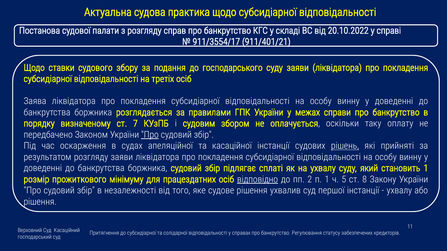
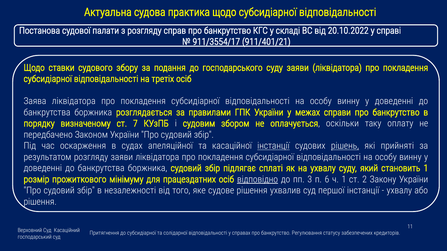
Про at (150, 135) underline: present -> none
інстанції at (273, 146) underline: none -> present
2: 2 -> 3
п 1: 1 -> 6
ч 5: 5 -> 1
8: 8 -> 2
